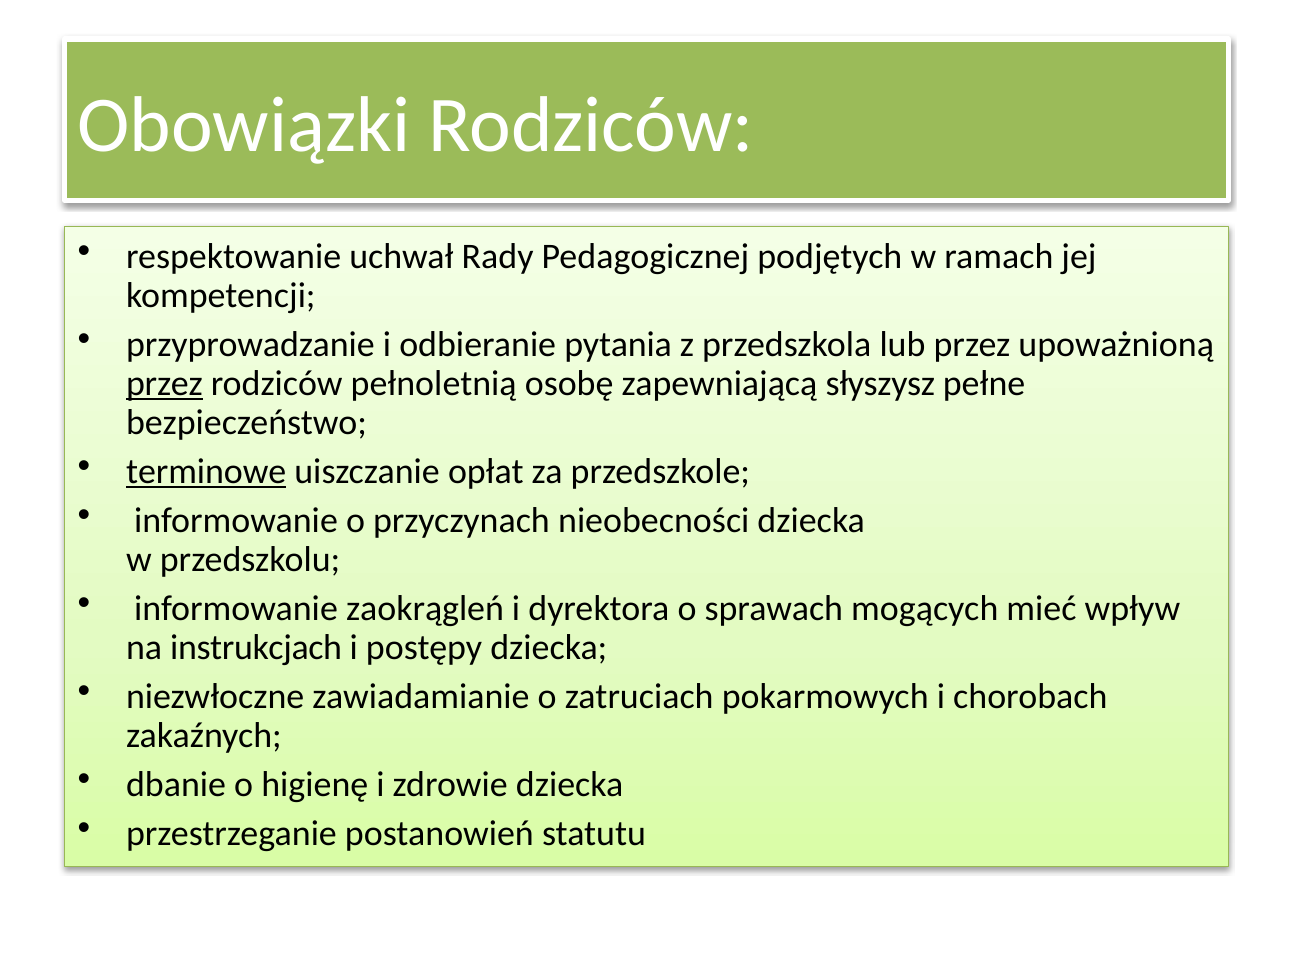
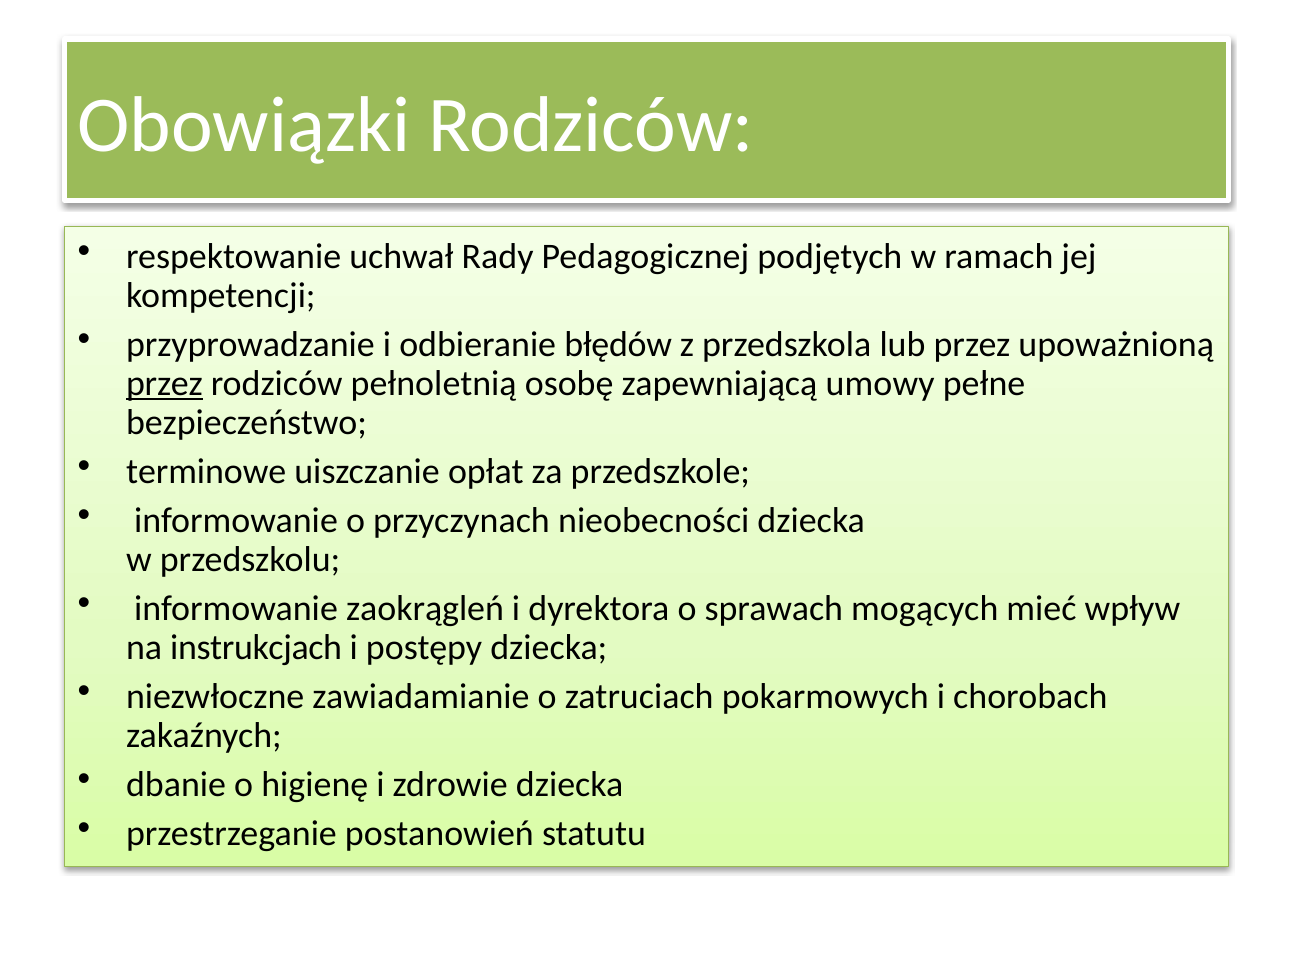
pytania: pytania -> błędów
słyszysz: słyszysz -> umowy
terminowe underline: present -> none
